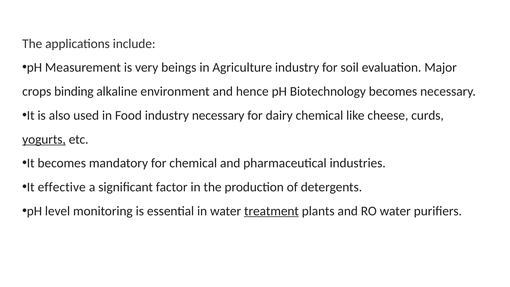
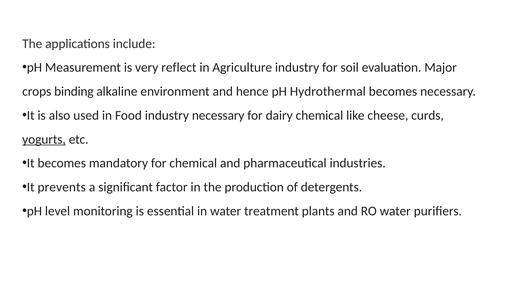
beings: beings -> reflect
Biotechnology: Biotechnology -> Hydrothermal
effective: effective -> prevents
treatment underline: present -> none
